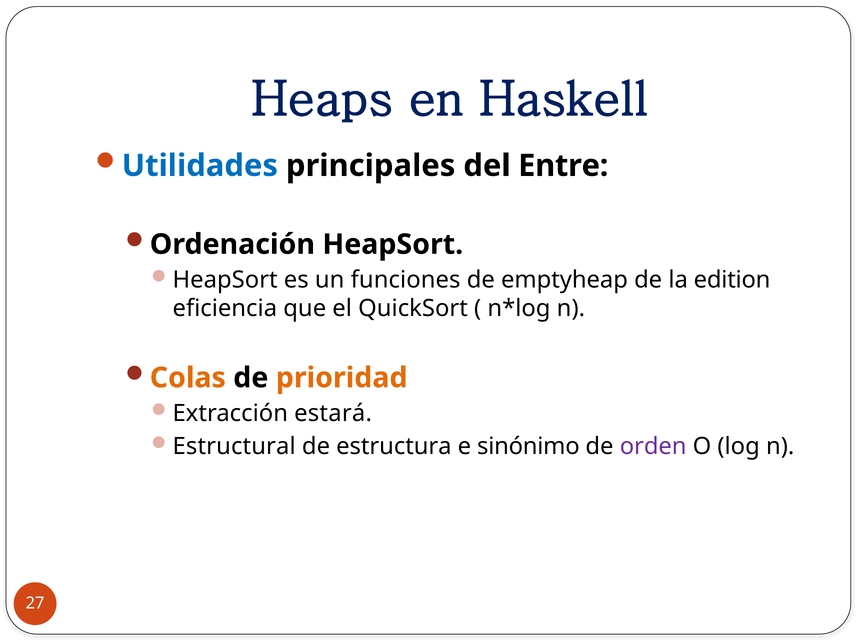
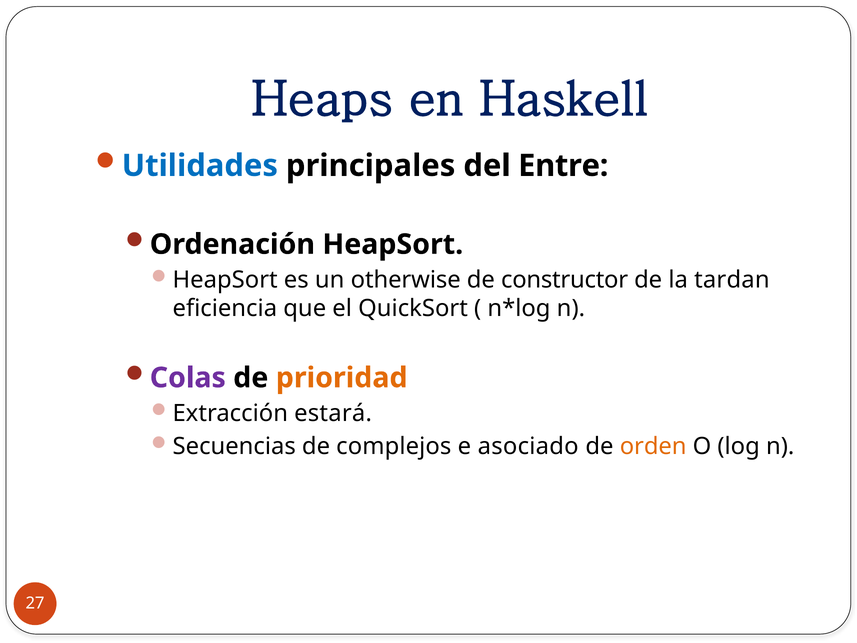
funciones: funciones -> otherwise
emptyheap: emptyheap -> constructor
edition: edition -> tardan
Colas colour: orange -> purple
Estructural: Estructural -> Secuencias
estructura: estructura -> complejos
sinónimo: sinónimo -> asociado
orden colour: purple -> orange
